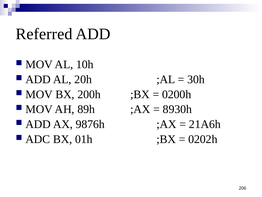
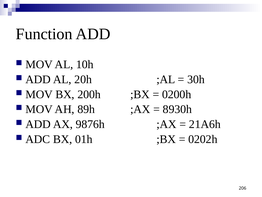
Referred: Referred -> Function
